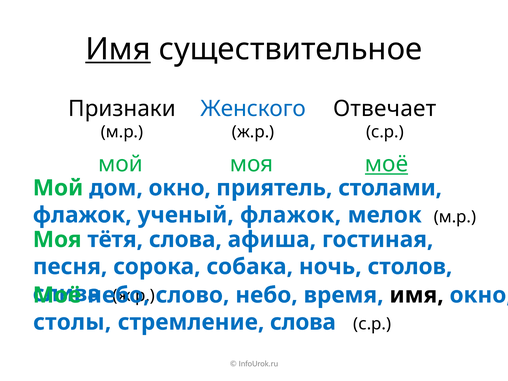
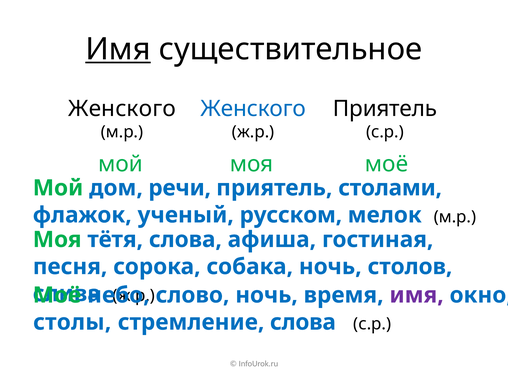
Признаки at (122, 109): Признаки -> Женского
Отвечает at (385, 109): Отвечает -> Приятель
моё at (387, 164) underline: present -> none
дом окно: окно -> речи
ученый флажок: флажок -> русском
слово небо: небо -> ночь
имя at (417, 295) colour: black -> purple
